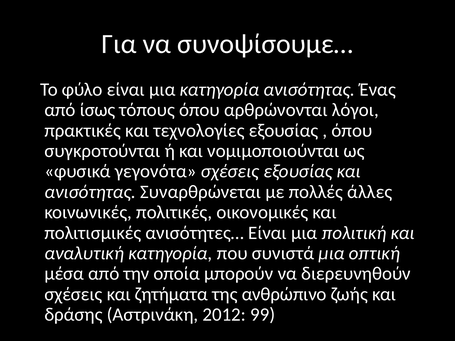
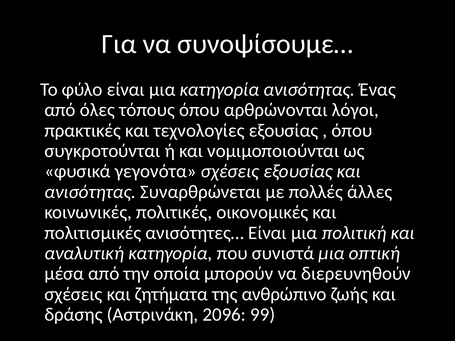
ίσως: ίσως -> όλες
2012: 2012 -> 2096
